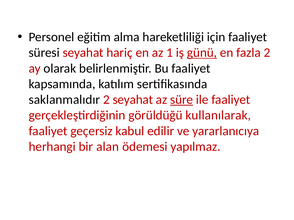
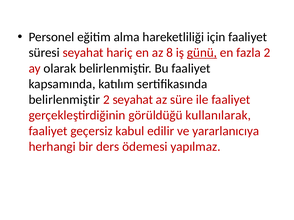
1: 1 -> 8
saklanmalıdır at (64, 100): saklanmalıdır -> belirlenmiştir
süre underline: present -> none
alan: alan -> ders
